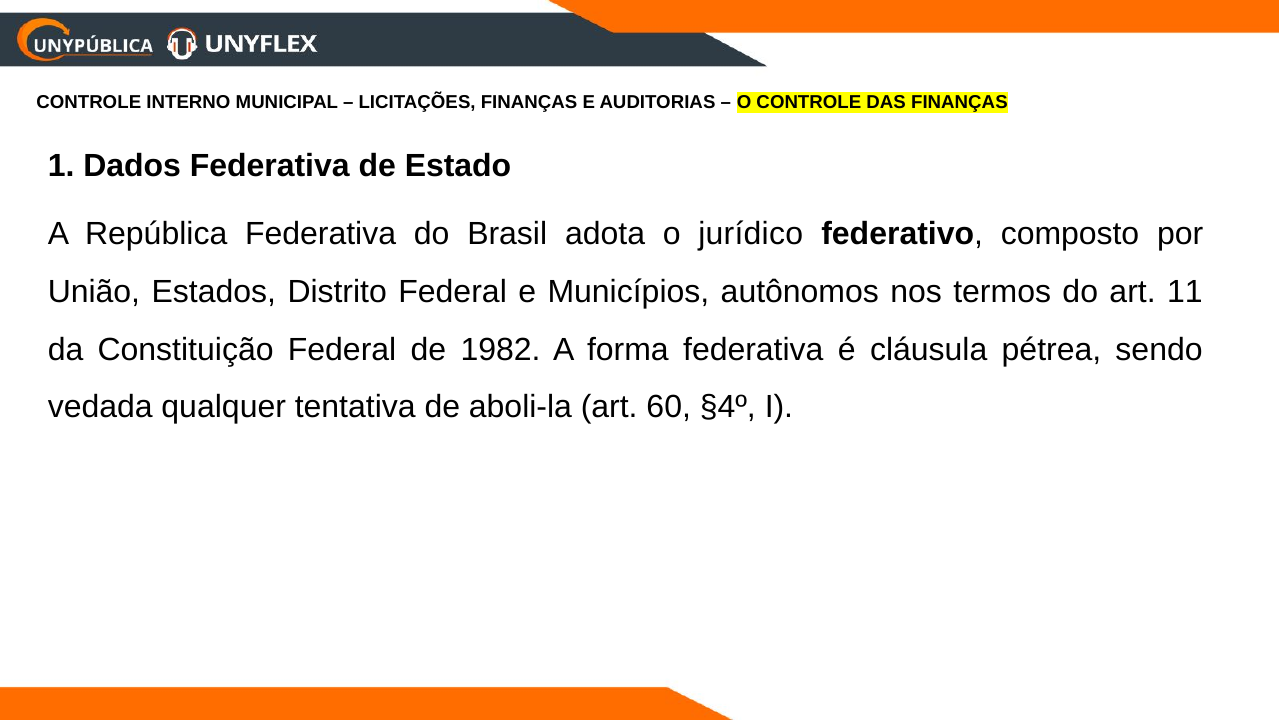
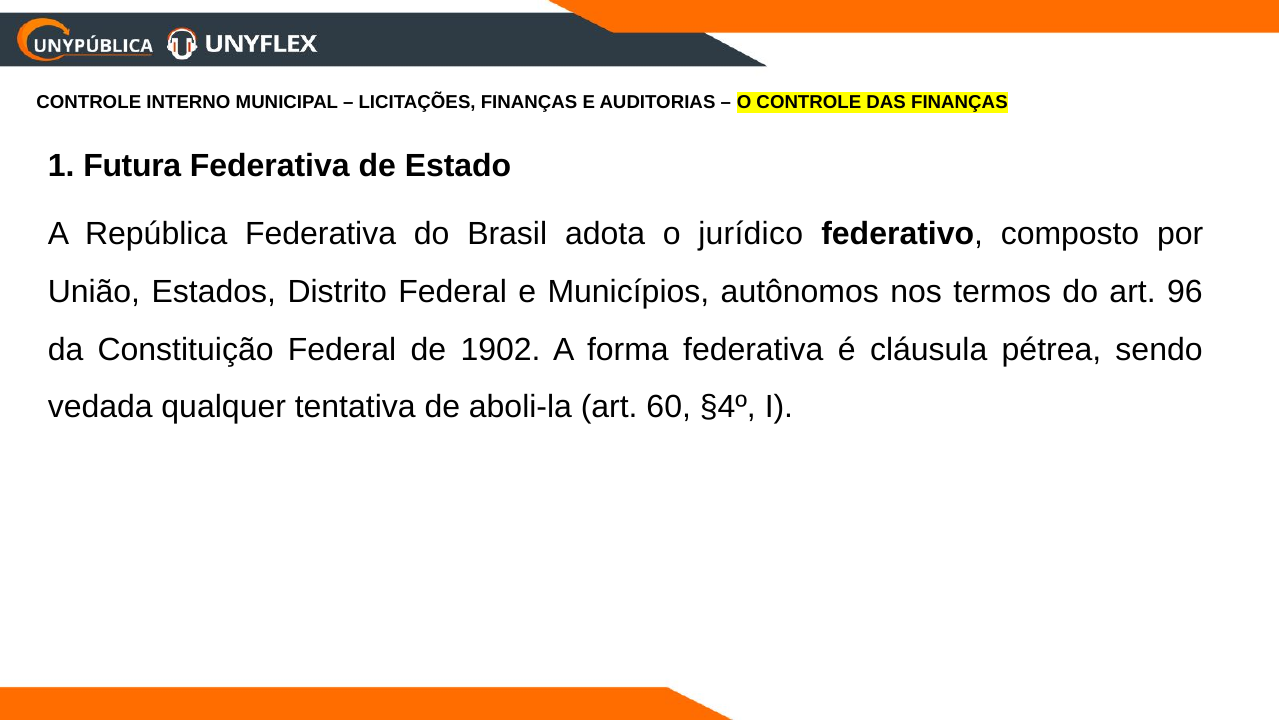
Dados: Dados -> Futura
11: 11 -> 96
1982: 1982 -> 1902
